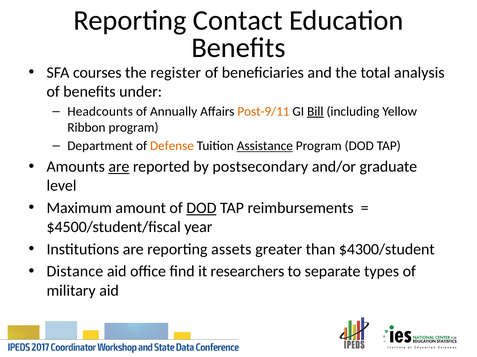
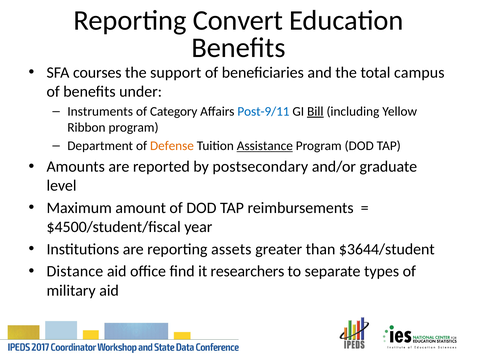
Contact: Contact -> Convert
register: register -> support
analysis: analysis -> campus
Headcounts: Headcounts -> Instruments
Annually: Annually -> Category
Post-9/11 colour: orange -> blue
are at (119, 167) underline: present -> none
DOD at (201, 208) underline: present -> none
$4300/student: $4300/student -> $3644/student
